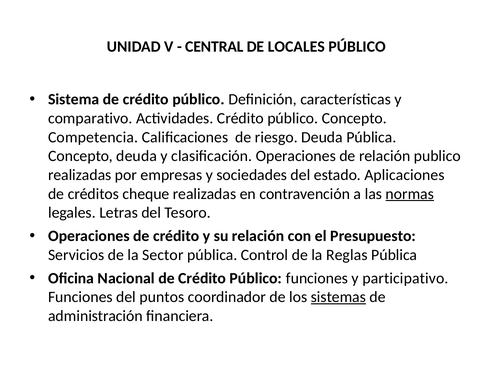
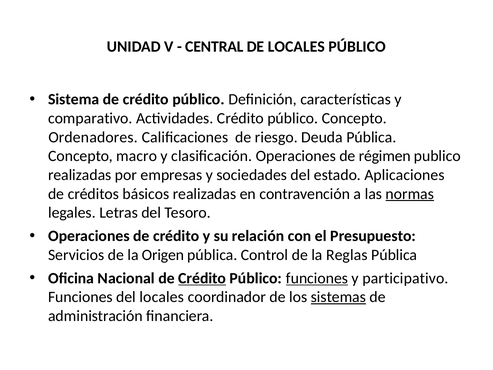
Competencia: Competencia -> Ordenadores
Concepto deuda: deuda -> macro
de relación: relación -> régimen
cheque: cheque -> básicos
Sector: Sector -> Origen
Crédito at (202, 278) underline: none -> present
funciones at (317, 278) underline: none -> present
del puntos: puntos -> locales
